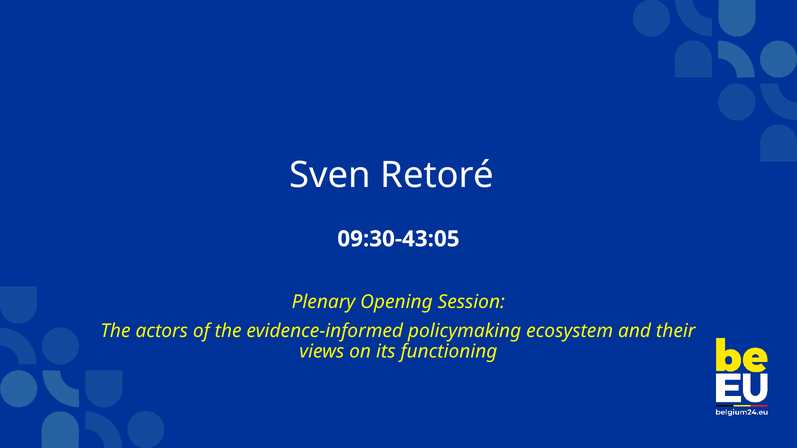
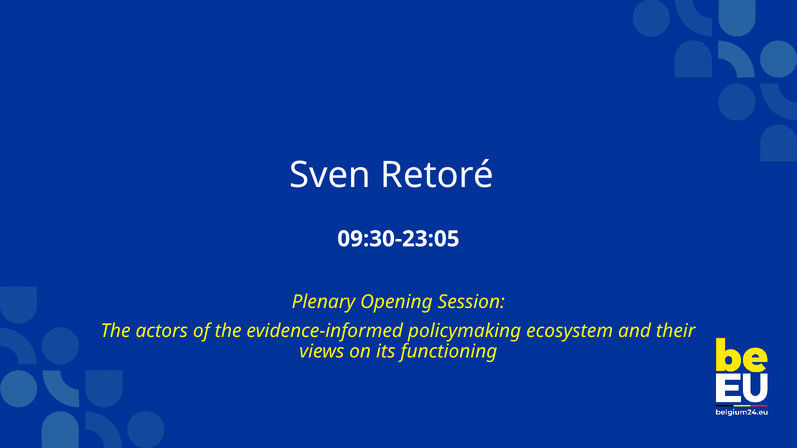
09:30-43:05: 09:30-43:05 -> 09:30-23:05
